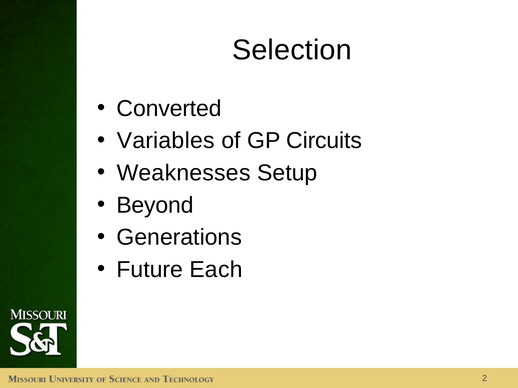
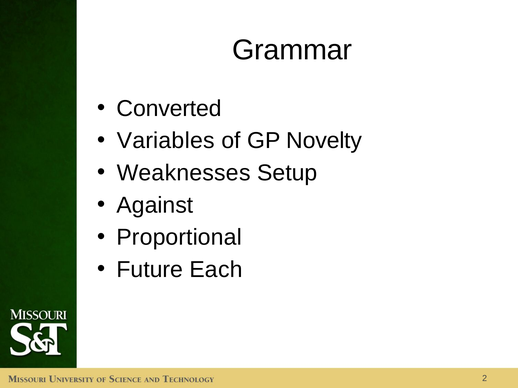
Selection: Selection -> Grammar
Circuits: Circuits -> Novelty
Beyond: Beyond -> Against
Generations: Generations -> Proportional
